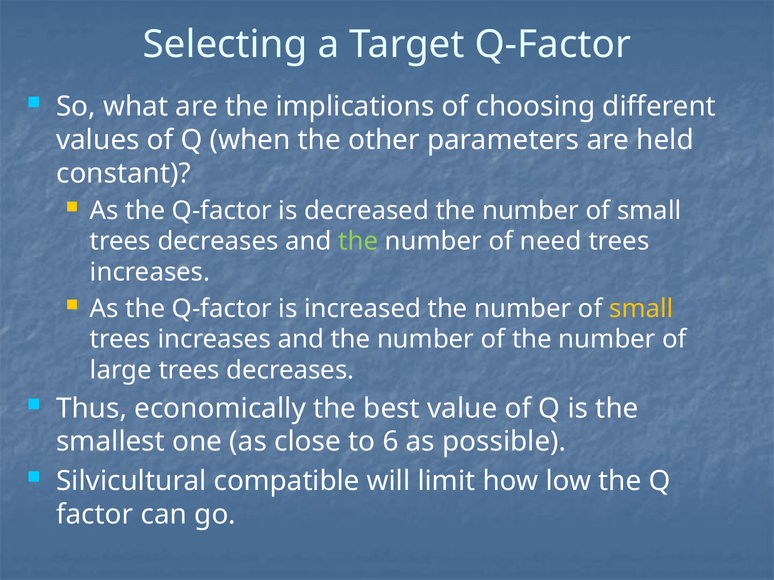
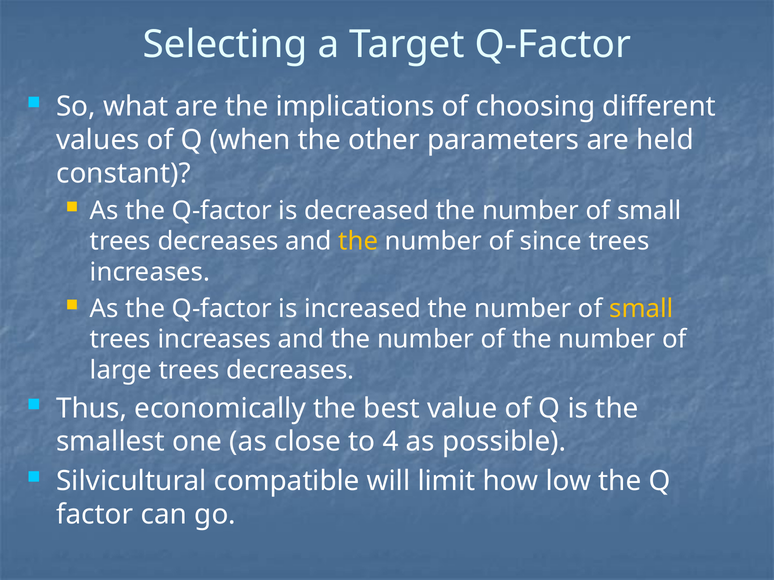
the at (358, 242) colour: light green -> yellow
need: need -> since
6: 6 -> 4
